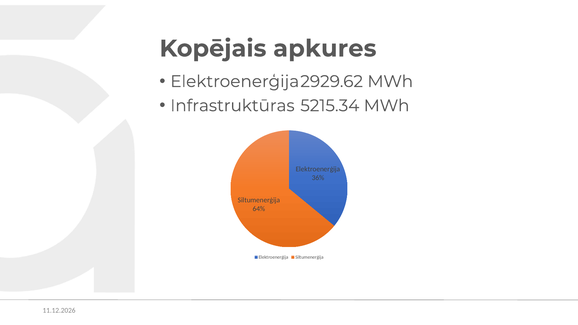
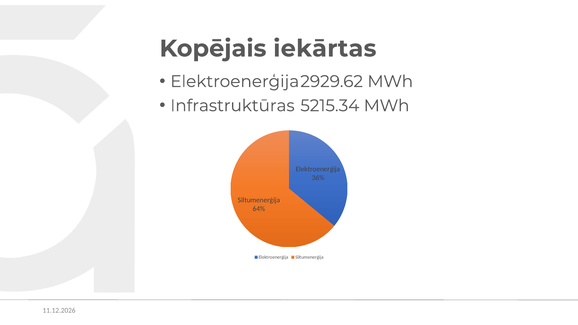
apkures: apkures -> iekārtas
